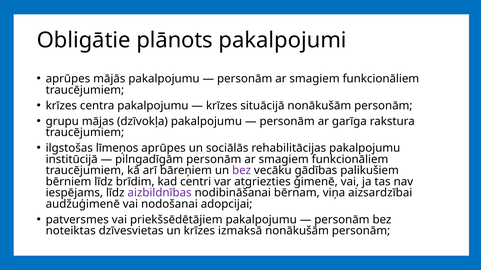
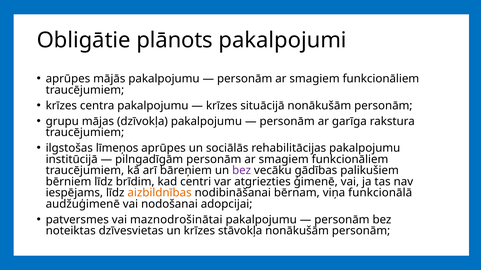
aizbildnības colour: purple -> orange
aizsardzībai: aizsardzībai -> funkcionālā
priekšsēdētājiem: priekšsēdētājiem -> maznodrošinātai
izmaksā: izmaksā -> stāvokļa
